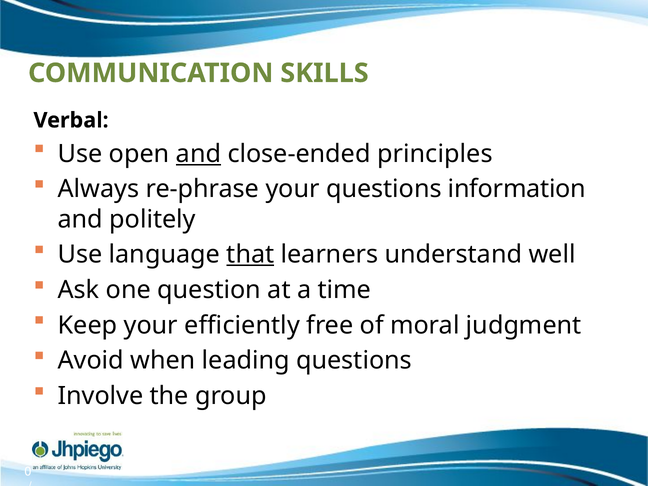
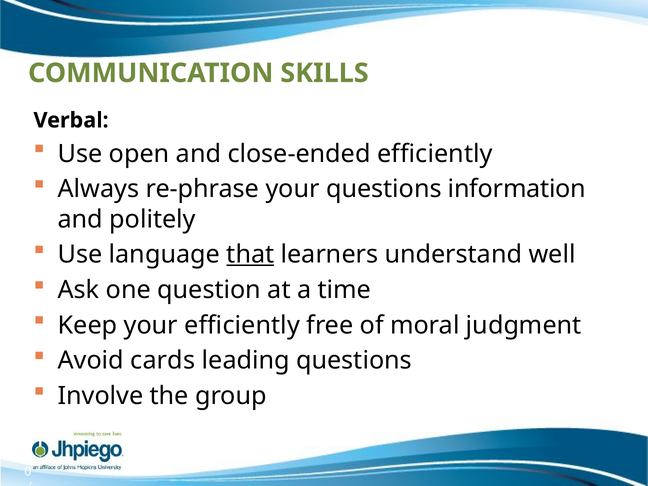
and at (198, 154) underline: present -> none
close-ended principles: principles -> efficiently
when: when -> cards
